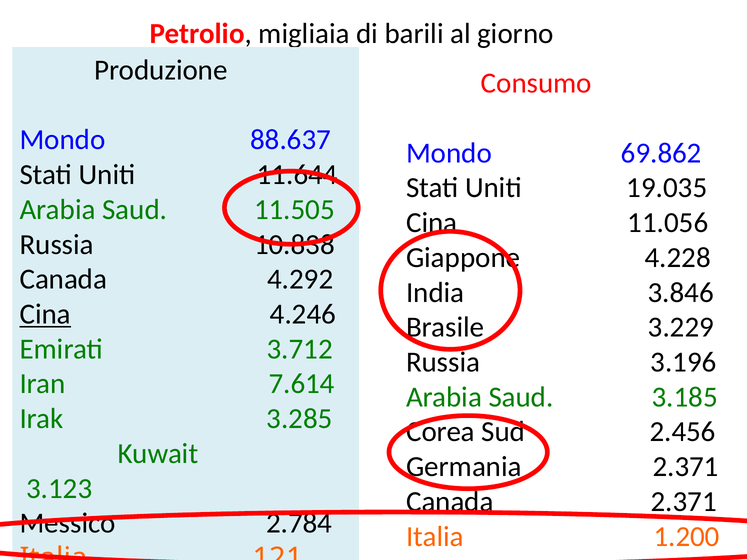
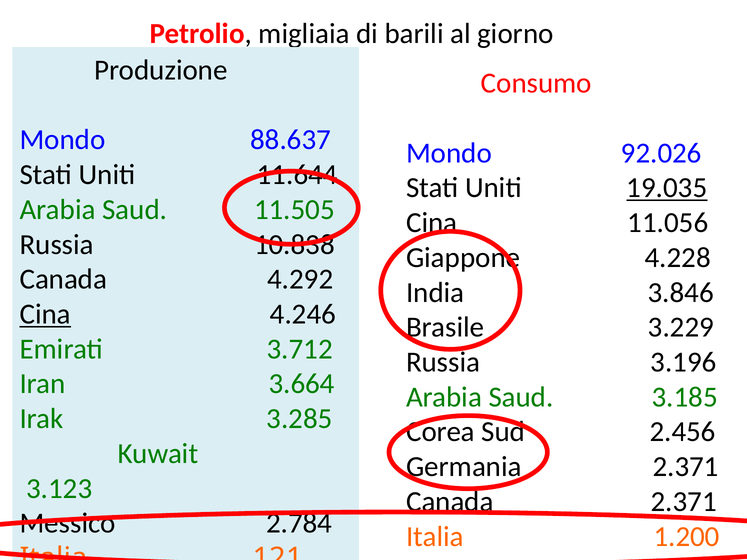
69.862: 69.862 -> 92.026
19.035 underline: none -> present
7.614: 7.614 -> 3.664
